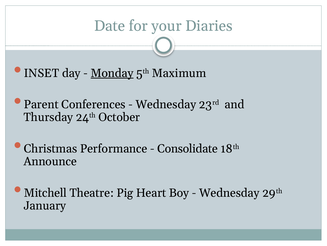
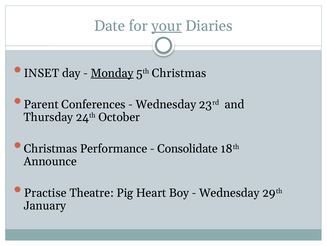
your underline: none -> present
5th Maximum: Maximum -> Christmas
Mitchell: Mitchell -> Practise
